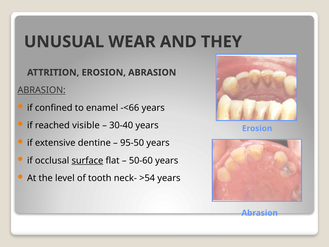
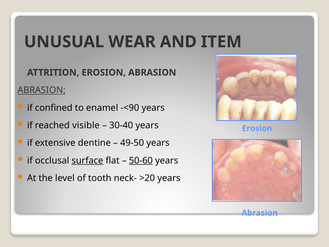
THEY: THEY -> ITEM
-<66: -<66 -> -<90
95-50: 95-50 -> 49-50
50-60 underline: none -> present
>54: >54 -> >20
